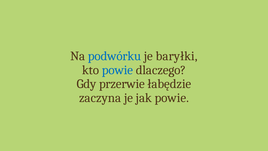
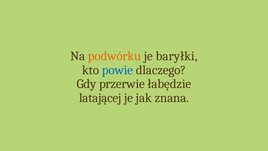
podwórku colour: blue -> orange
zaczyna: zaczyna -> latającej
jak powie: powie -> znana
